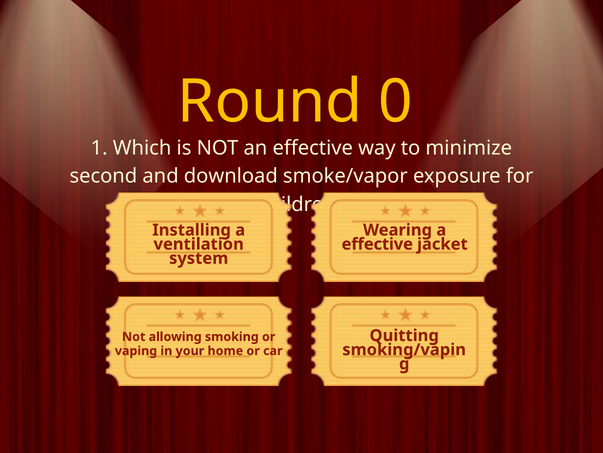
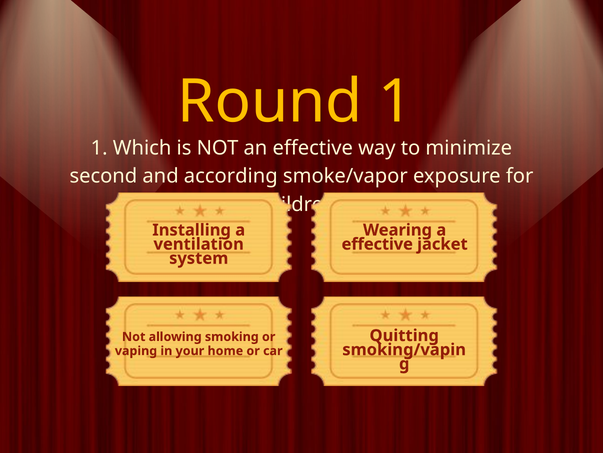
Round 0: 0 -> 1
download: download -> according
